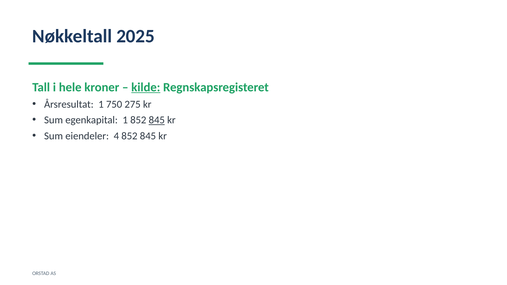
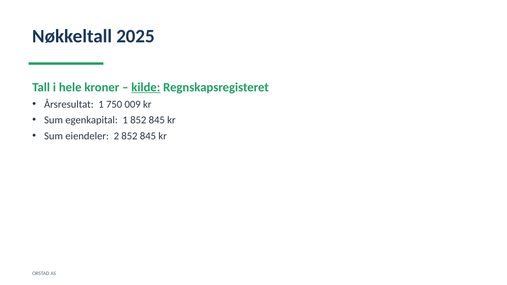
275: 275 -> 009
845 at (157, 120) underline: present -> none
4: 4 -> 2
